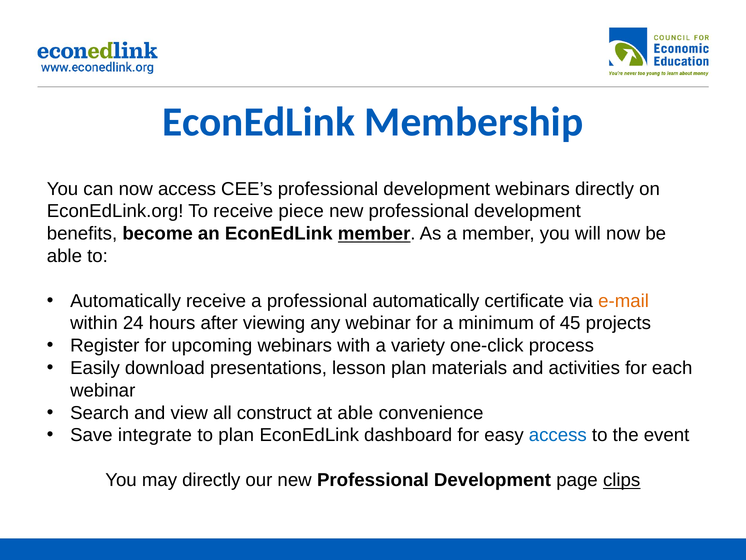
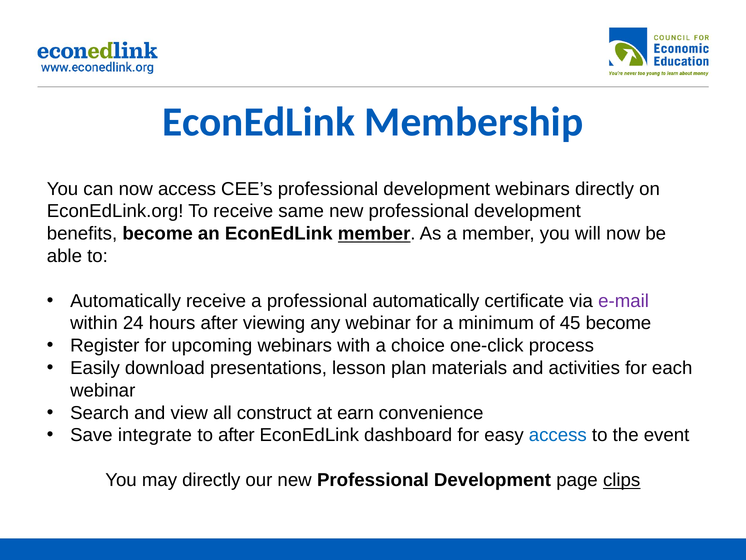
piece: piece -> same
e-mail colour: orange -> purple
45 projects: projects -> become
variety: variety -> choice
at able: able -> earn
to plan: plan -> after
